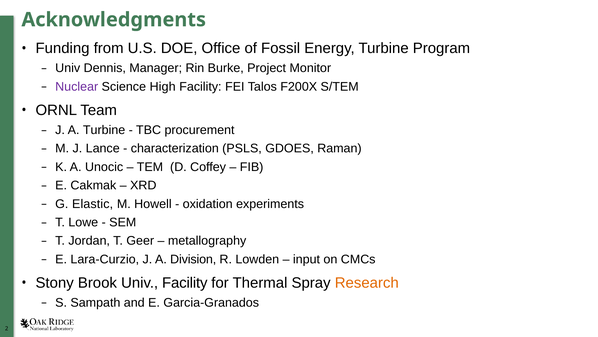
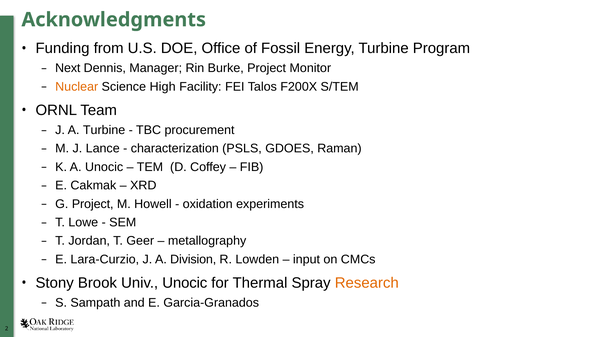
Univ at (68, 68): Univ -> Next
Nuclear colour: purple -> orange
G Elastic: Elastic -> Project
Univ Facility: Facility -> Unocic
